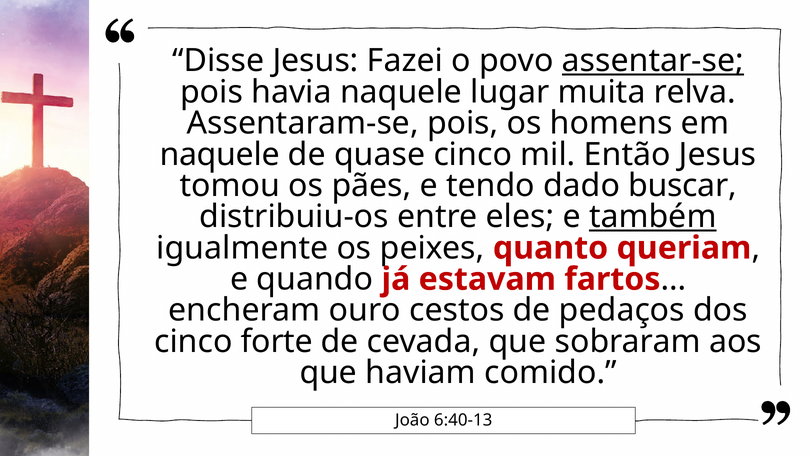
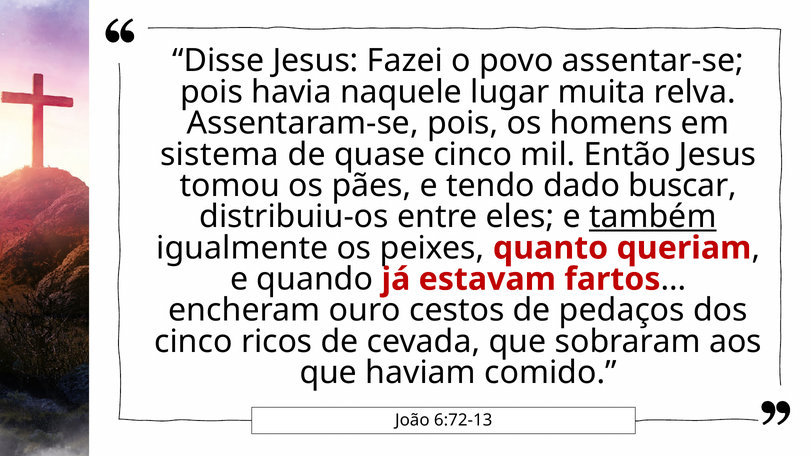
assentar-se underline: present -> none
naquele at (220, 154): naquele -> sistema
forte: forte -> ricos
6:40-13: 6:40-13 -> 6:72-13
